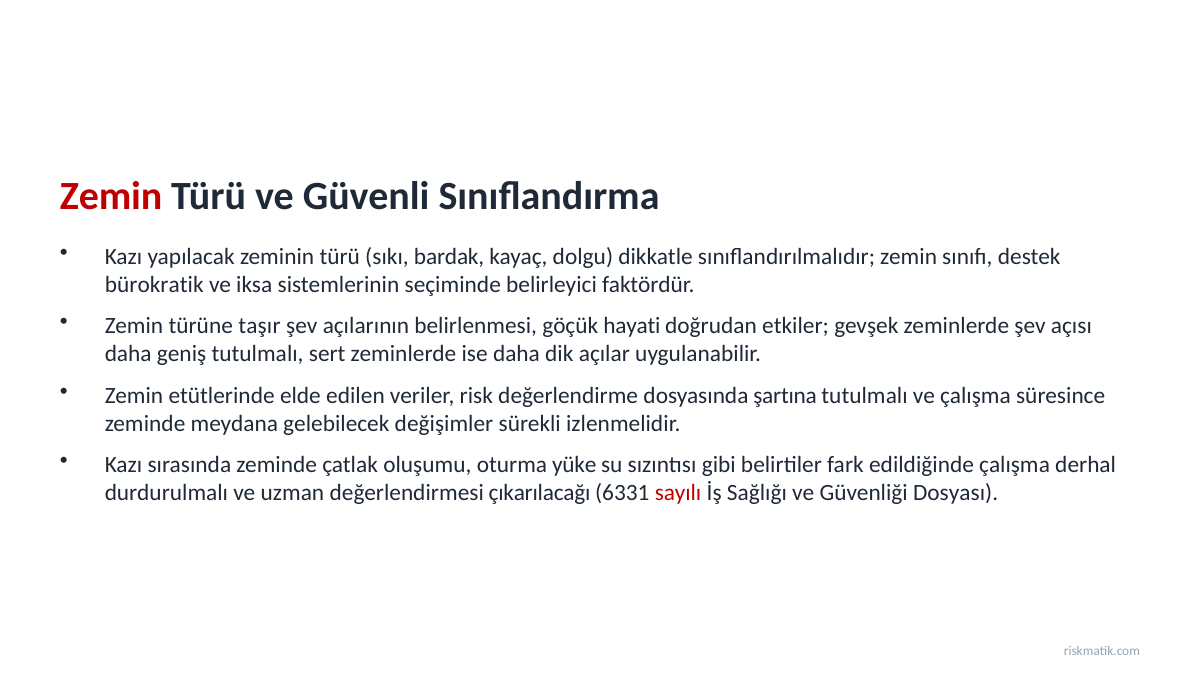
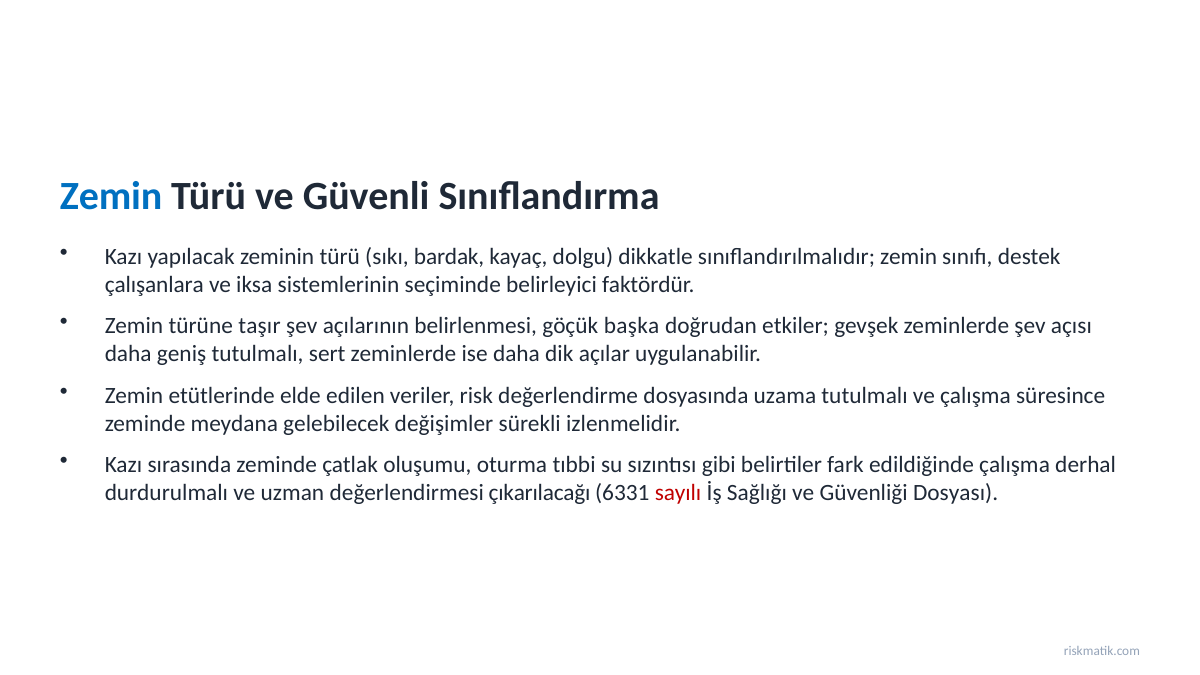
Zemin at (111, 196) colour: red -> blue
bürokratik: bürokratik -> çalışanlara
hayati: hayati -> başka
şartına: şartına -> uzama
yüke: yüke -> tıbbi
